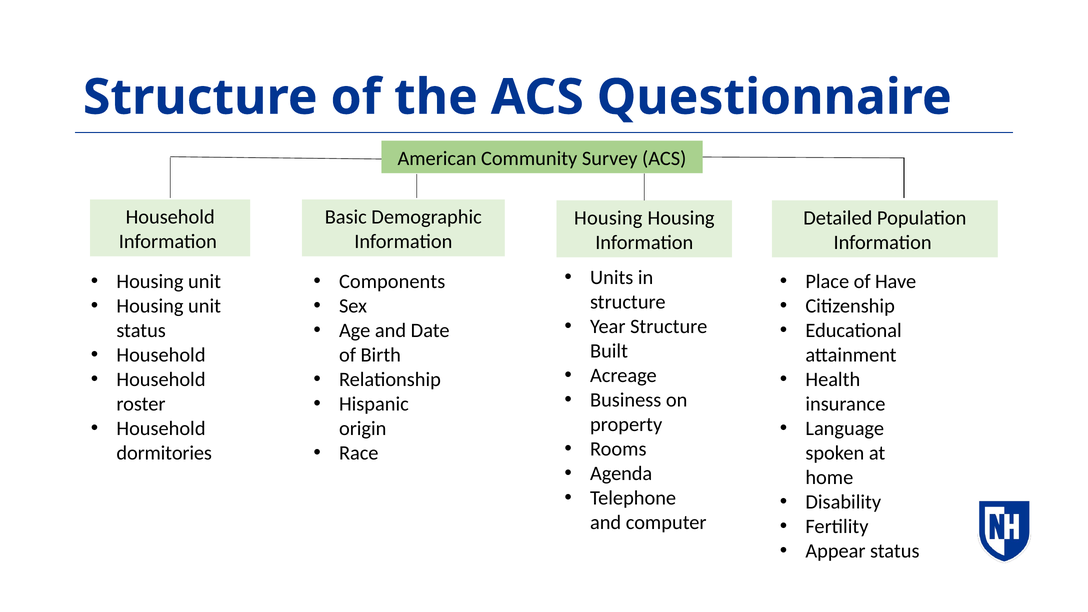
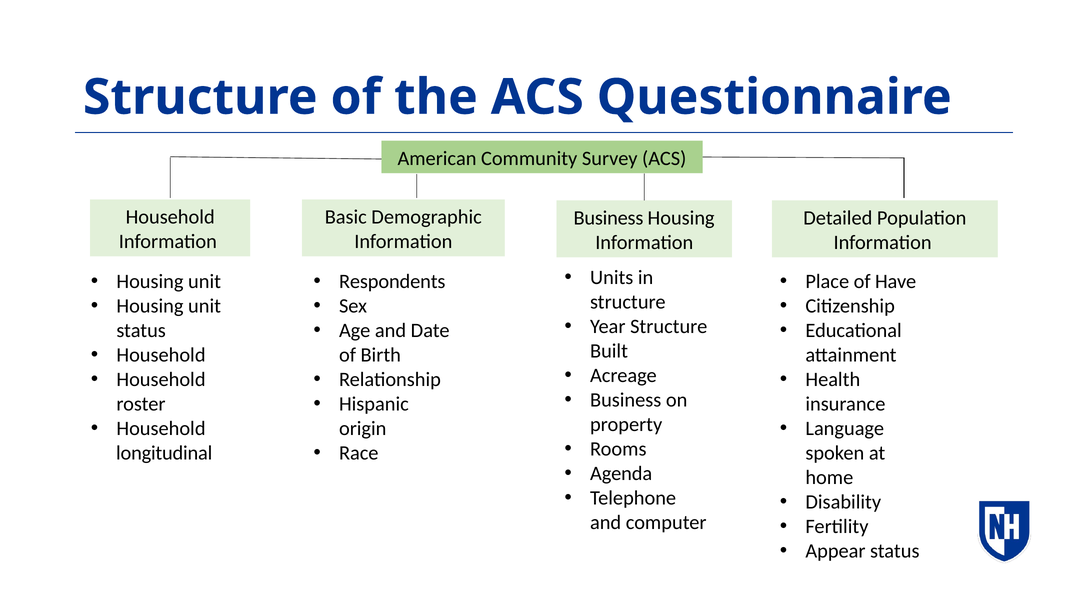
Housing at (608, 218): Housing -> Business
Components: Components -> Respondents
dormitories: dormitories -> longitudinal
